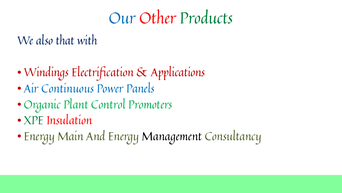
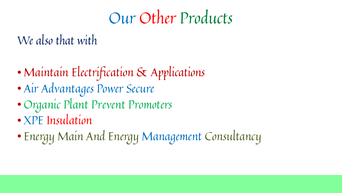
Windings: Windings -> Maintain
Continuous: Continuous -> Advantages
Panels: Panels -> Secure
Control: Control -> Prevent
XPE colour: green -> blue
Management colour: black -> blue
